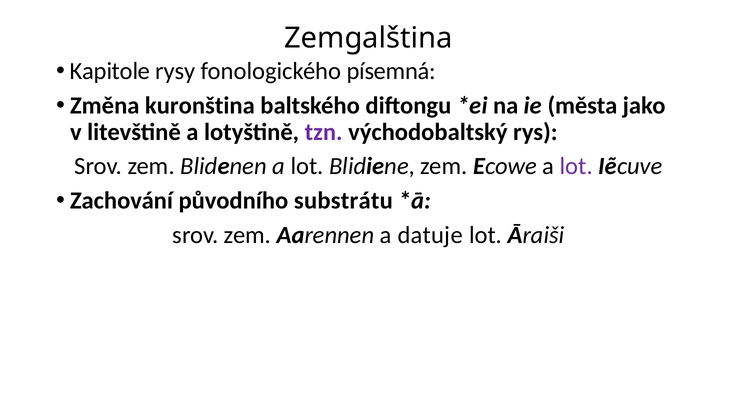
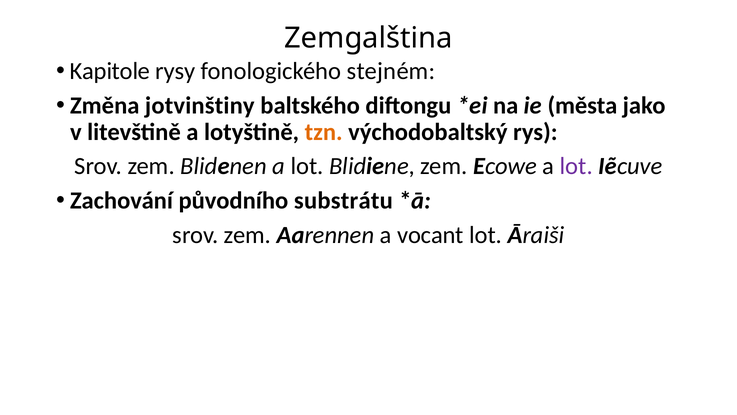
písemná: písemná -> stejném
kuronština: kuronština -> jotvinštiny
tzn colour: purple -> orange
datuje: datuje -> vocant
